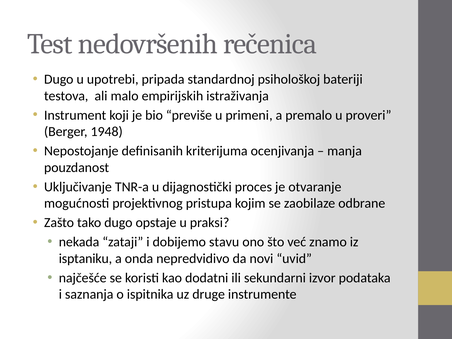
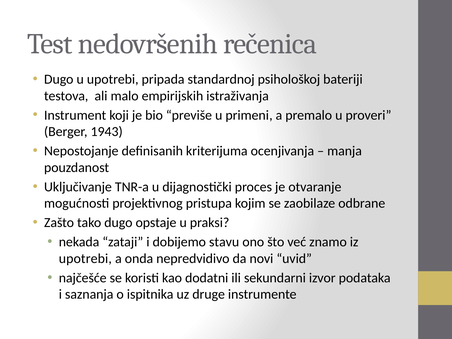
1948: 1948 -> 1943
isptaniku at (85, 259): isptaniku -> upotrebi
